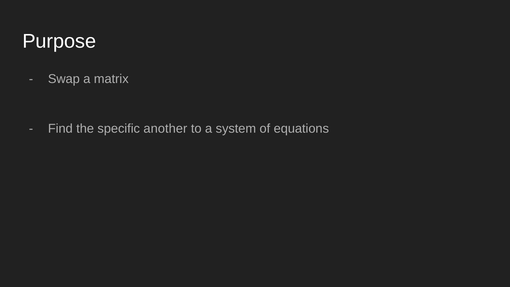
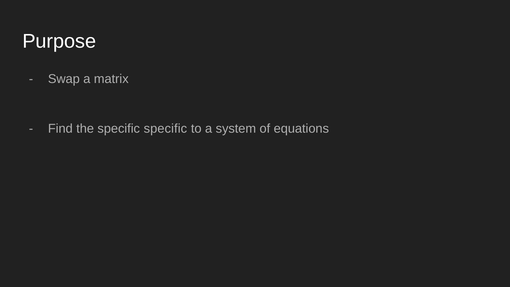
specific another: another -> specific
